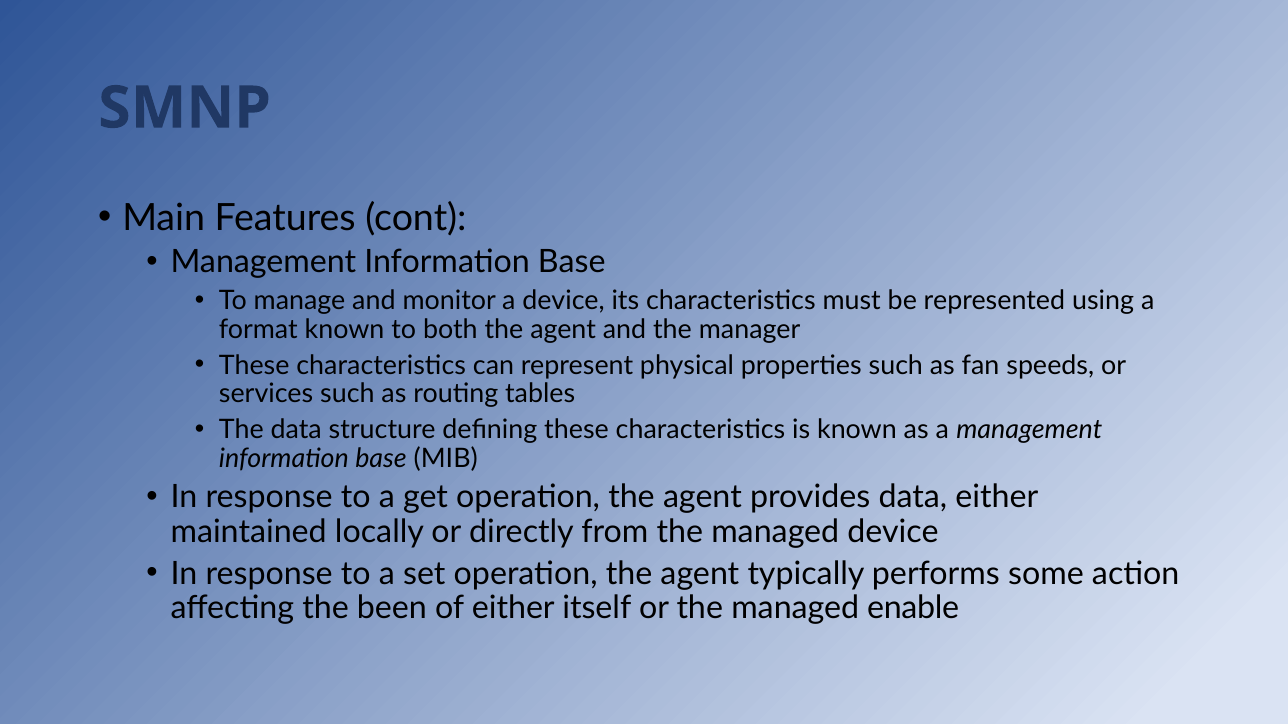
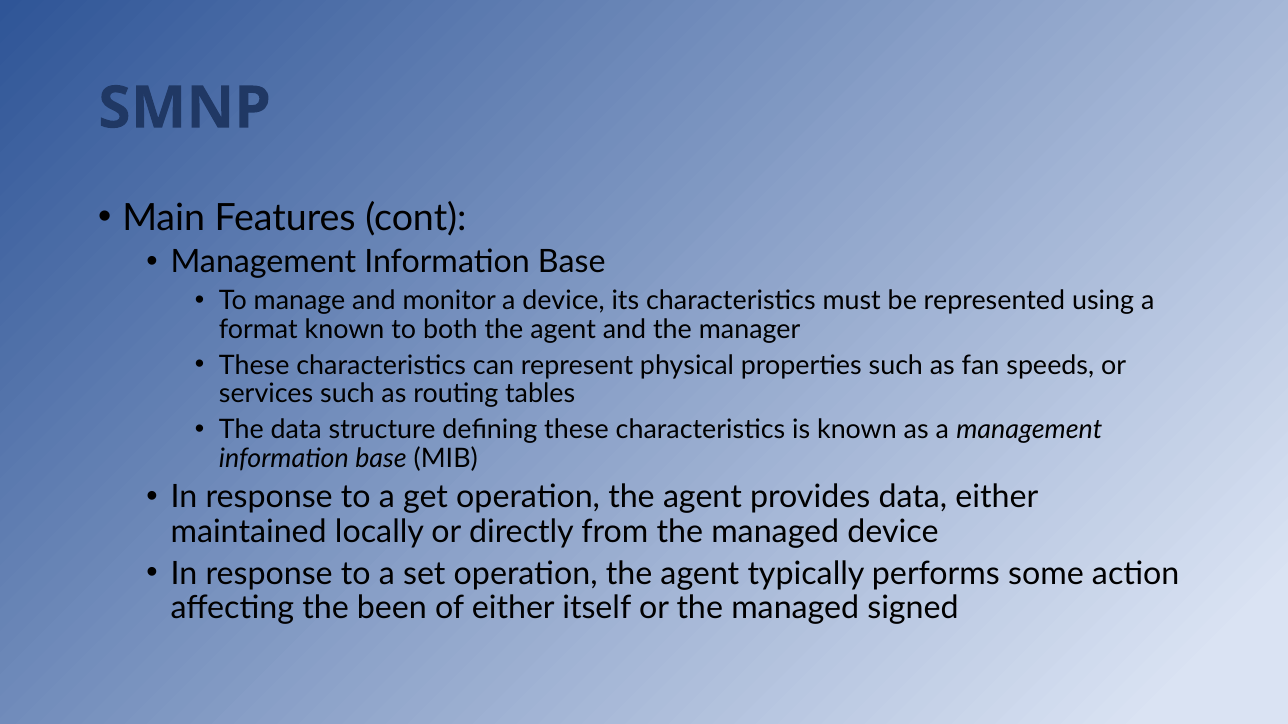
enable: enable -> signed
